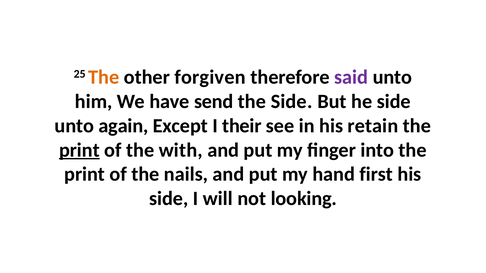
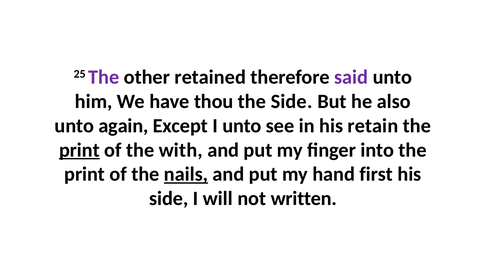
The at (104, 77) colour: orange -> purple
forgiven: forgiven -> retained
send: send -> thou
he side: side -> also
I their: their -> unto
nails underline: none -> present
looking: looking -> written
